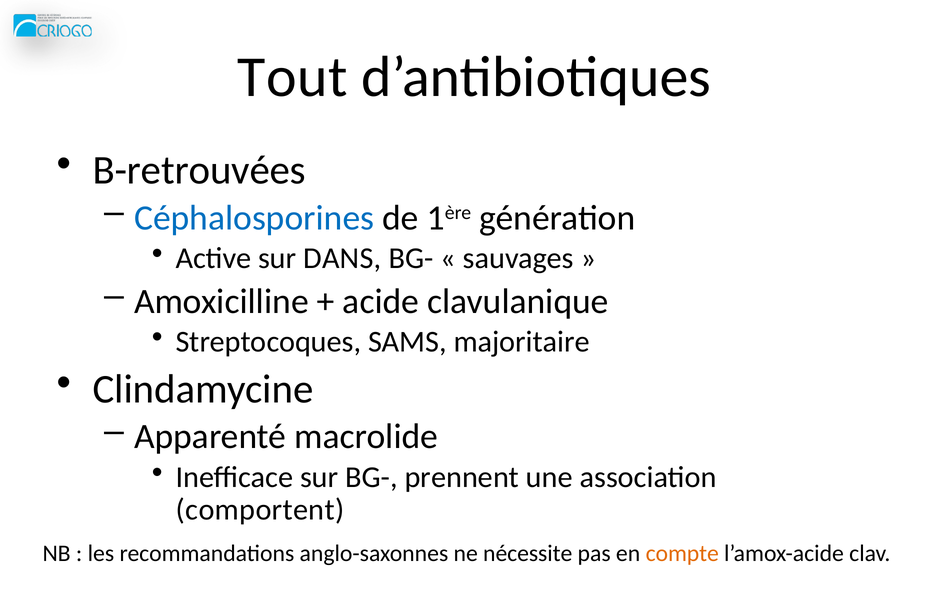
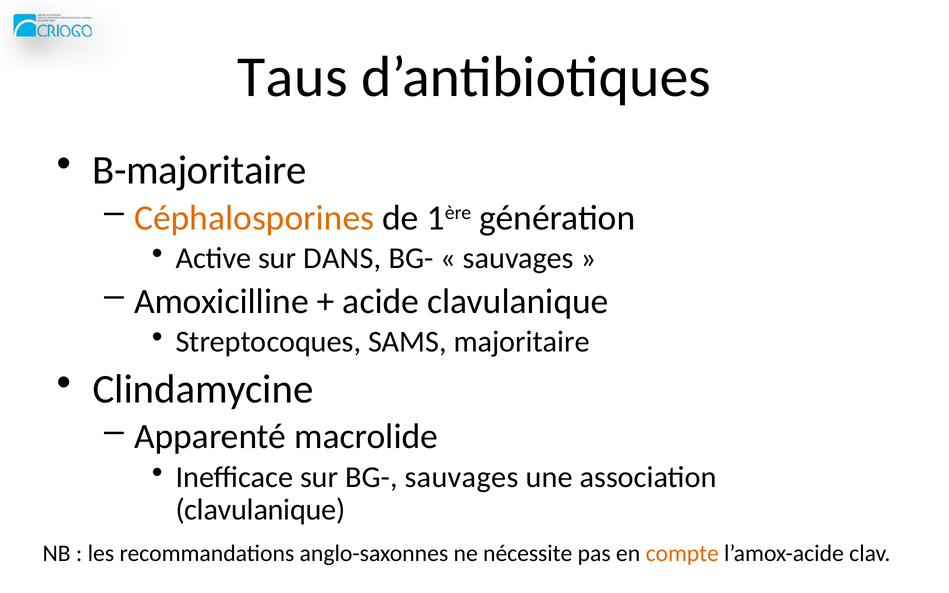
Tout: Tout -> Taus
B-retrouvées: B-retrouvées -> B-majoritaire
Céphalosporines colour: blue -> orange
BG- prennent: prennent -> sauvages
comportent at (260, 510): comportent -> clavulanique
